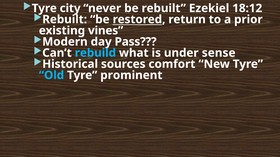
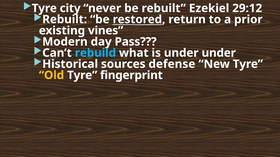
18:12: 18:12 -> 29:12
under sense: sense -> under
comfort: comfort -> defense
Old colour: light blue -> yellow
prominent: prominent -> fingerprint
